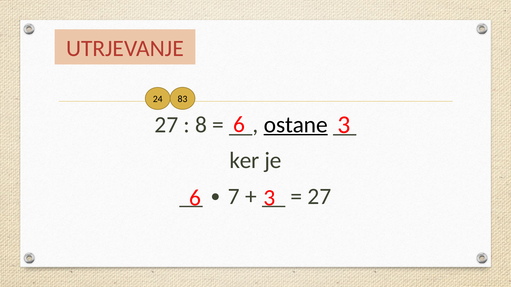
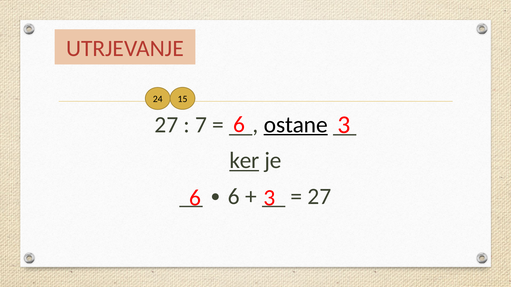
83: 83 -> 15
8: 8 -> 7
ker underline: none -> present
7 at (234, 197): 7 -> 6
